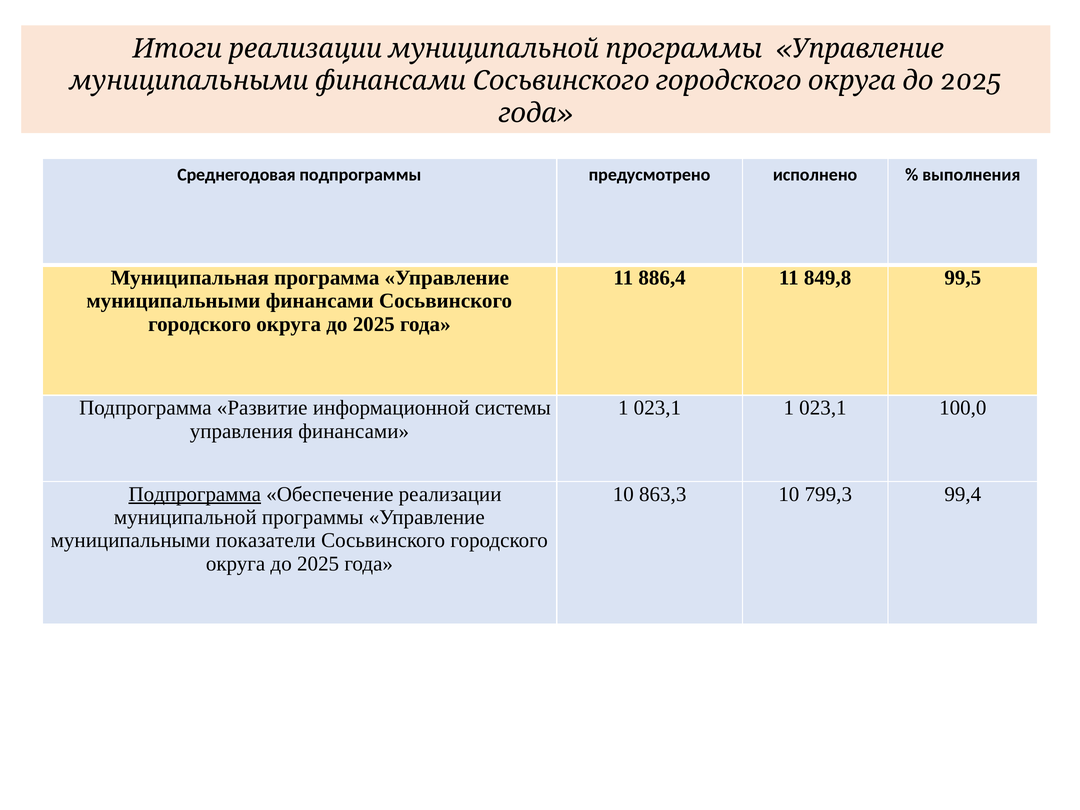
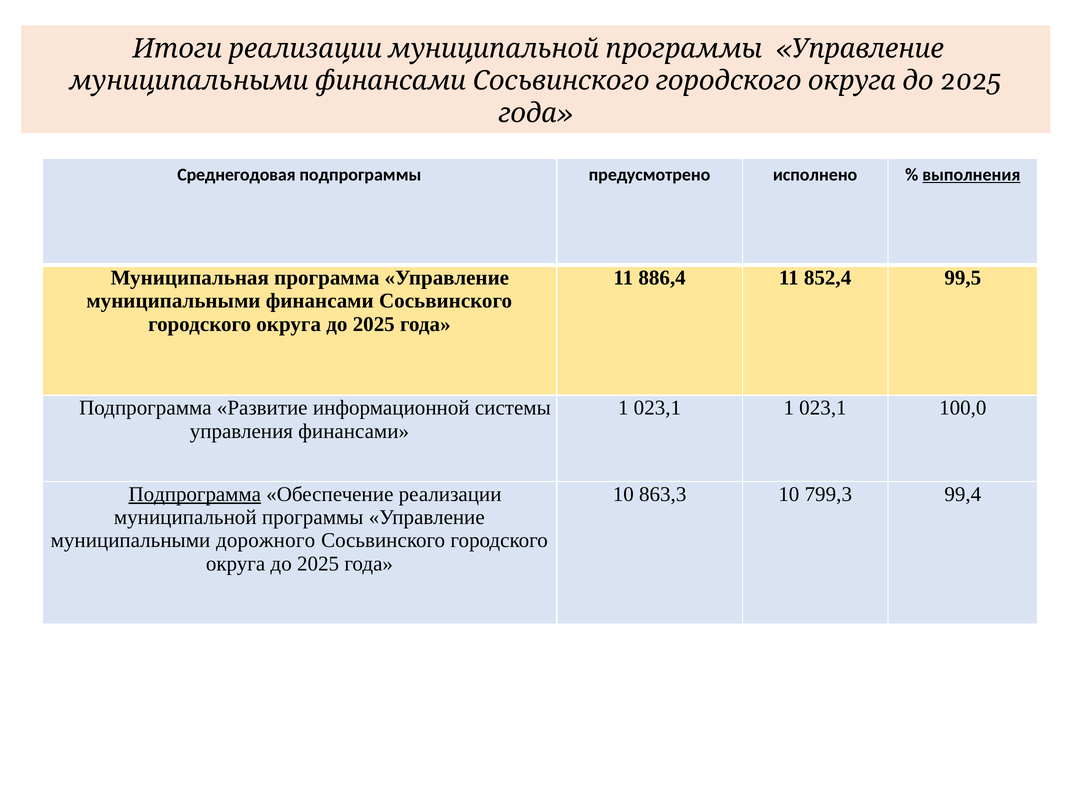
выполнения underline: none -> present
849,8: 849,8 -> 852,4
показатели: показатели -> дорожного
